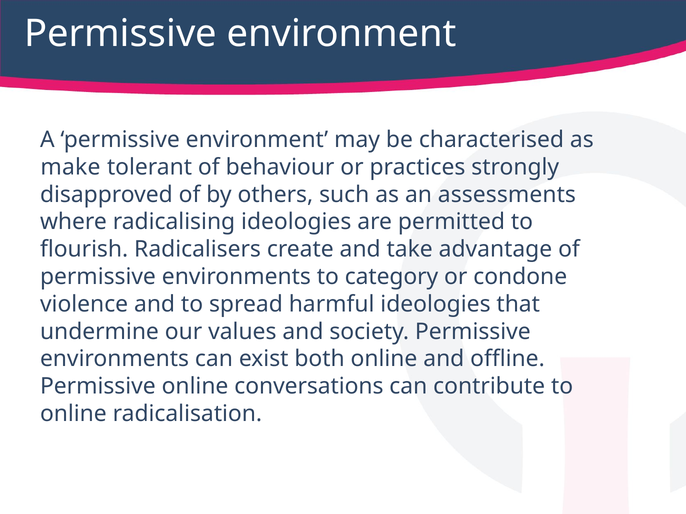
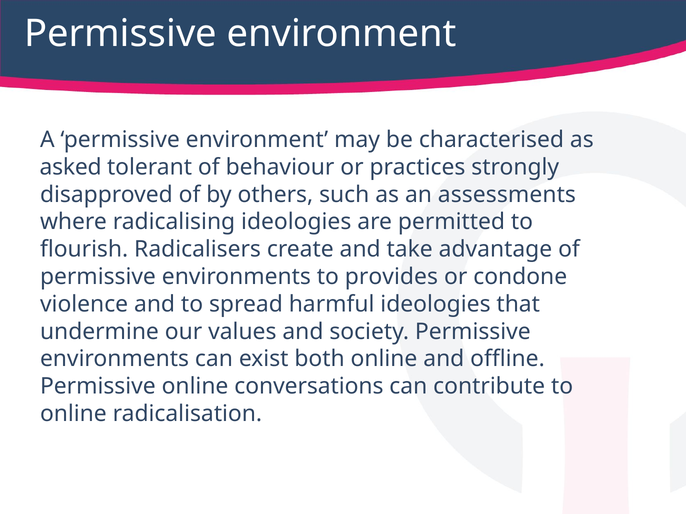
make: make -> asked
category: category -> provides
